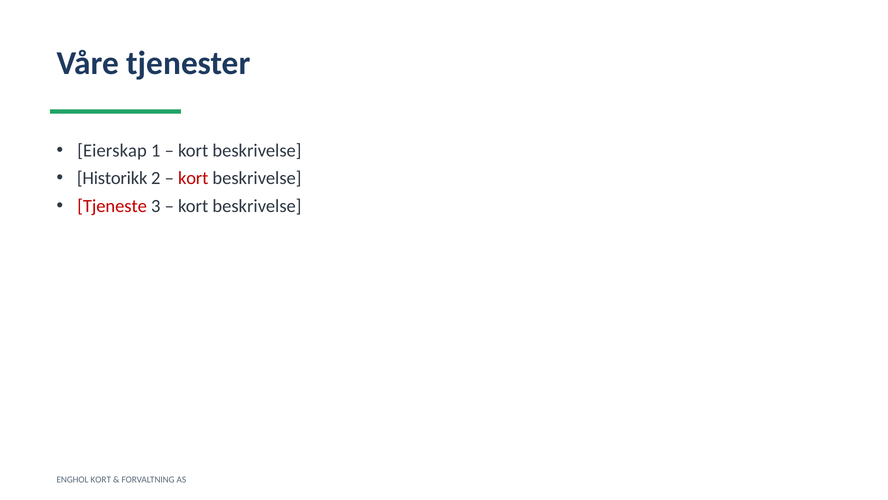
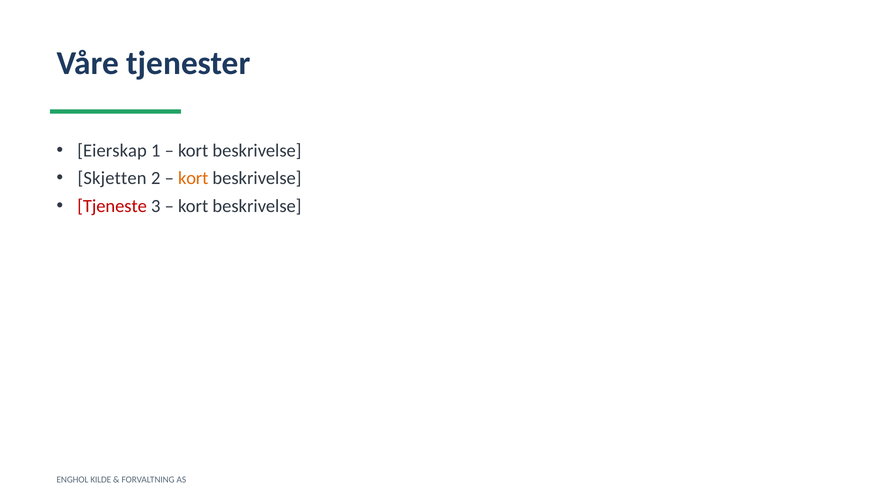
Historikk: Historikk -> Skjetten
kort at (193, 178) colour: red -> orange
ENGHOL KORT: KORT -> KILDE
